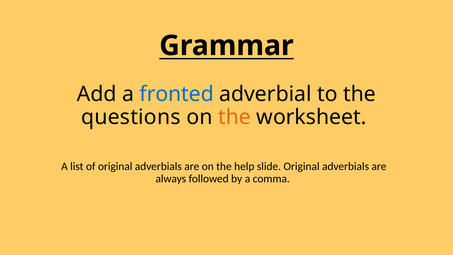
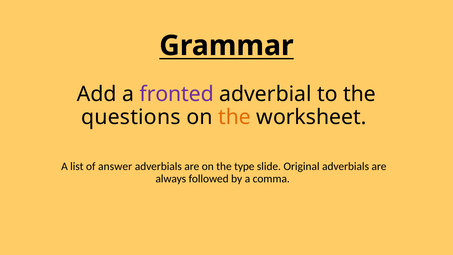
fronted colour: blue -> purple
of original: original -> answer
help: help -> type
